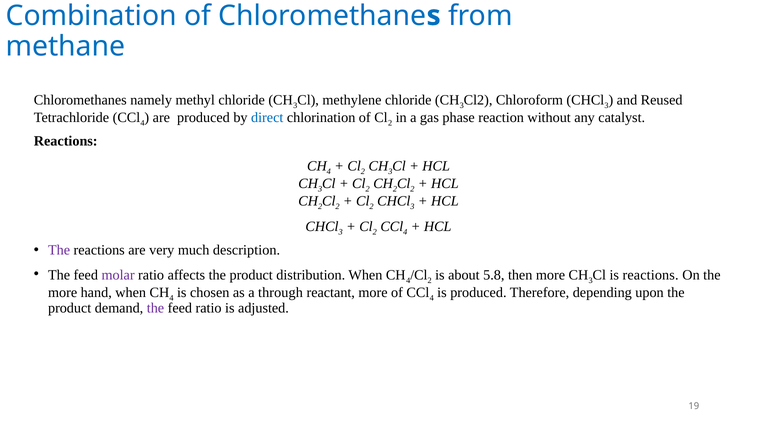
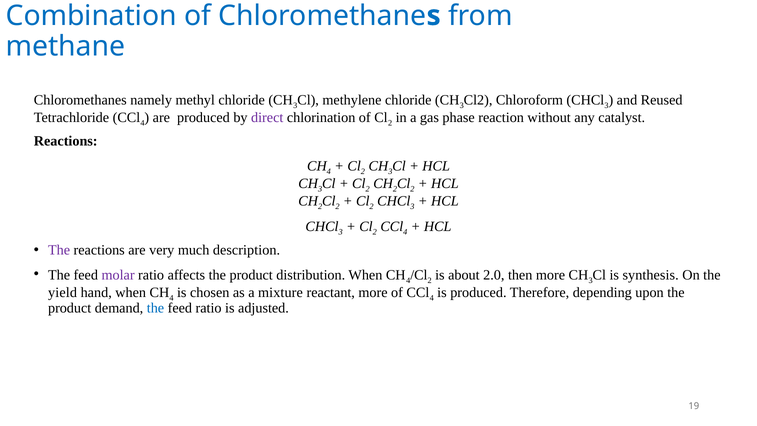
direct colour: blue -> purple
5.8: 5.8 -> 2.0
is reactions: reactions -> synthesis
more at (63, 292): more -> yield
through: through -> mixture
the at (155, 308) colour: purple -> blue
